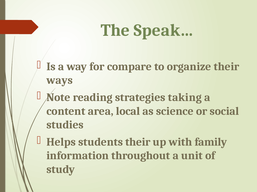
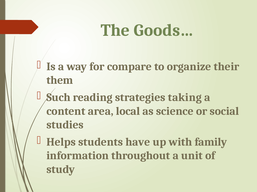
Speak…: Speak… -> Goods…
ways: ways -> them
Note: Note -> Such
students their: their -> have
